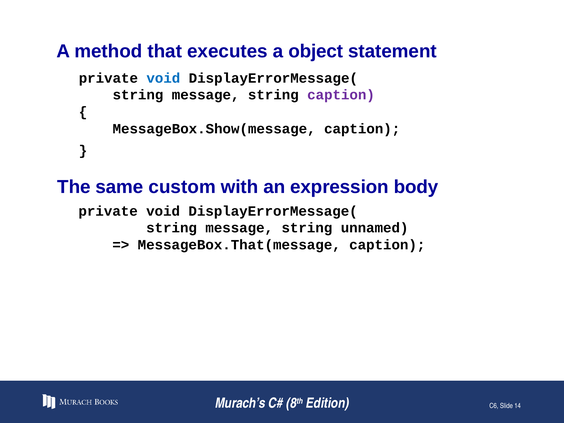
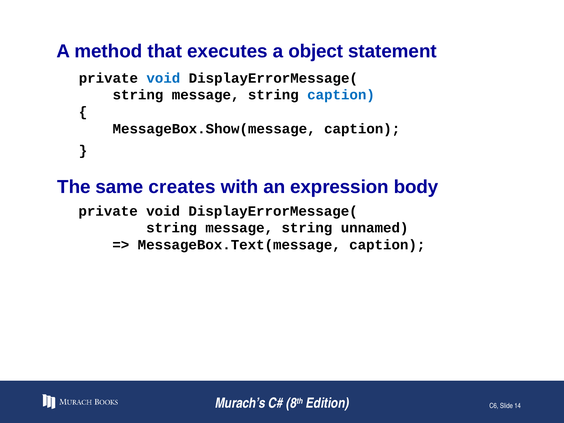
caption at (341, 95) colour: purple -> blue
custom: custom -> creates
MessageBox.That(message: MessageBox.That(message -> MessageBox.Text(message
